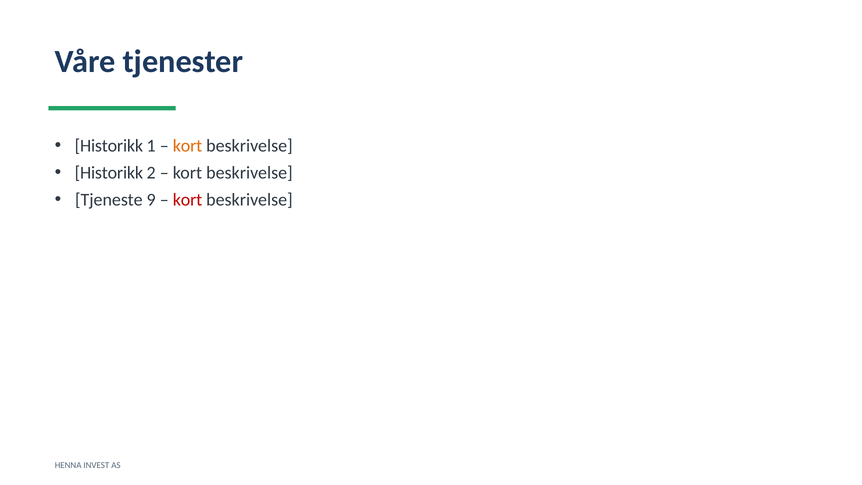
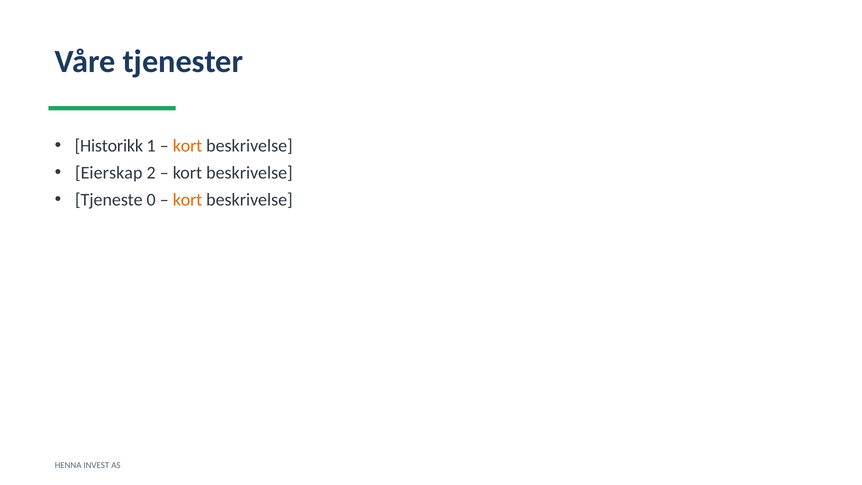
Historikk at (109, 173): Historikk -> Eierskap
9: 9 -> 0
kort at (188, 200) colour: red -> orange
